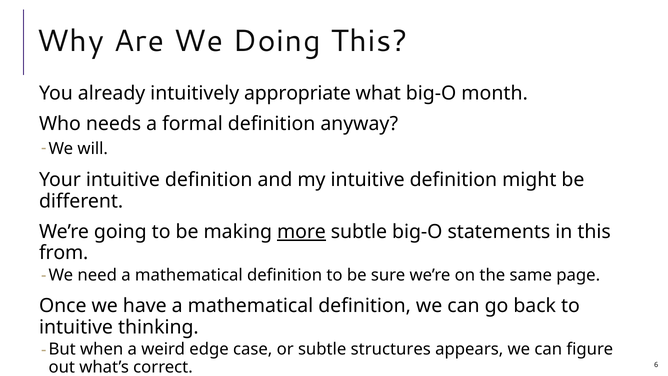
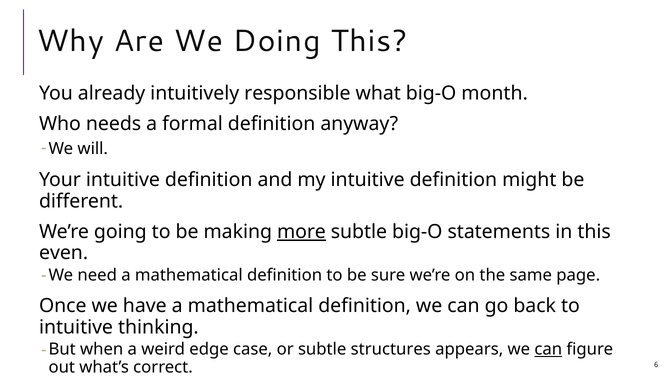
appropriate: appropriate -> responsible
from: from -> even
can at (548, 349) underline: none -> present
